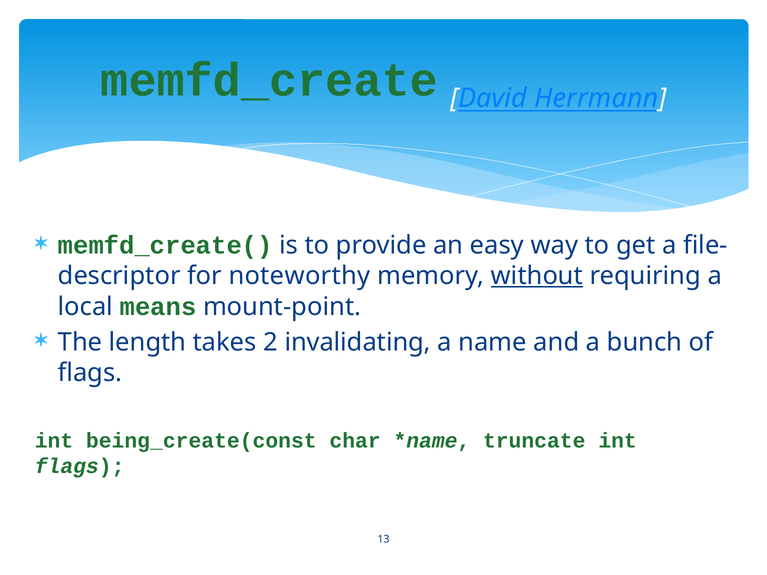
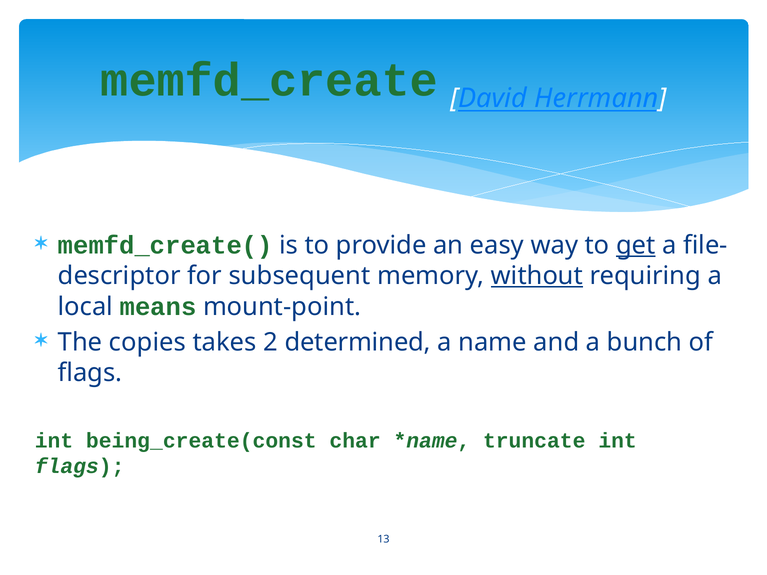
get underline: none -> present
noteworthy: noteworthy -> subsequent
length: length -> copies
invalidating: invalidating -> determined
